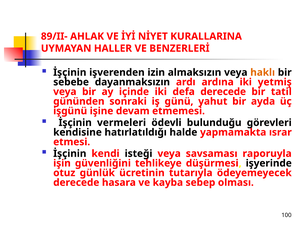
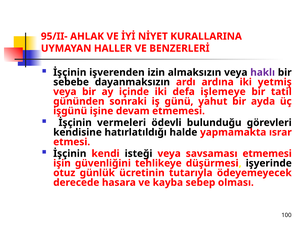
89/II-: 89/II- -> 95/II-
haklı colour: orange -> purple
defa derecede: derecede -> işlemeye
savsaması raporuyla: raporuyla -> etmemesi
